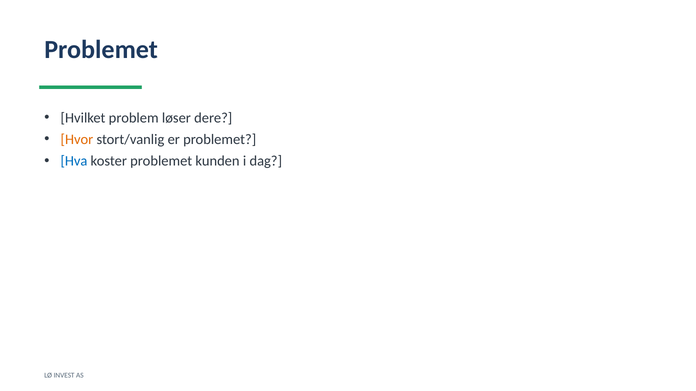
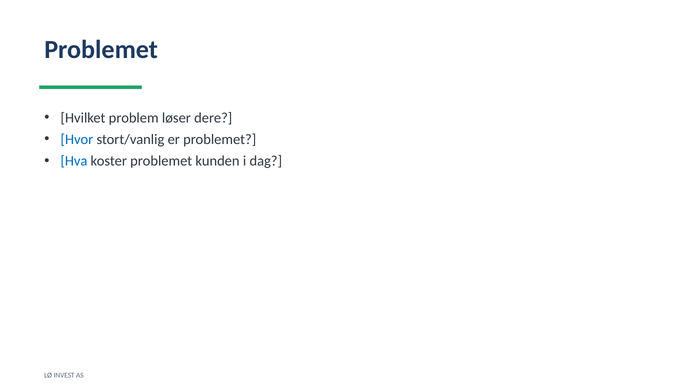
Hvor colour: orange -> blue
